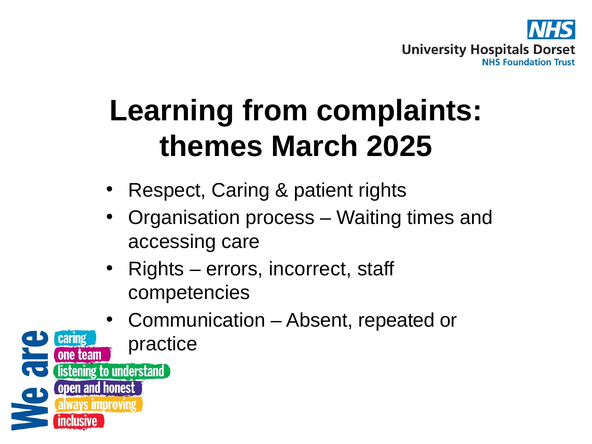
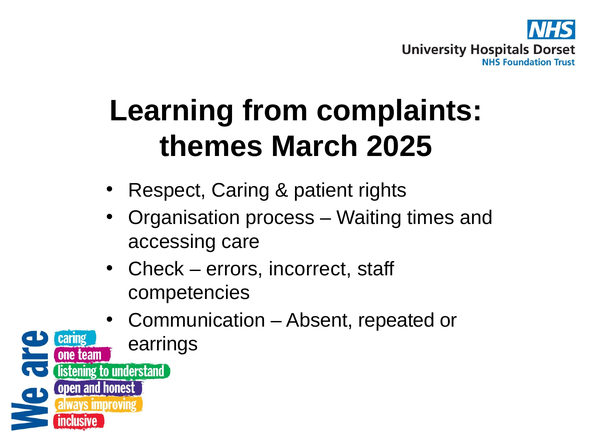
Rights at (156, 269): Rights -> Check
practice: practice -> earrings
